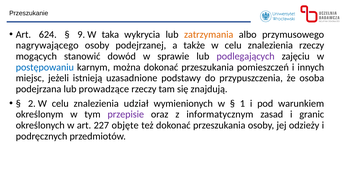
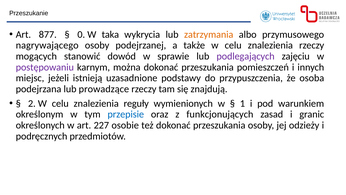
624: 624 -> 877
9: 9 -> 0
postępowaniu colour: blue -> purple
udział: udział -> reguły
przepisie colour: purple -> blue
informatycznym: informatycznym -> funkcjonujących
objęte: objęte -> osobie
